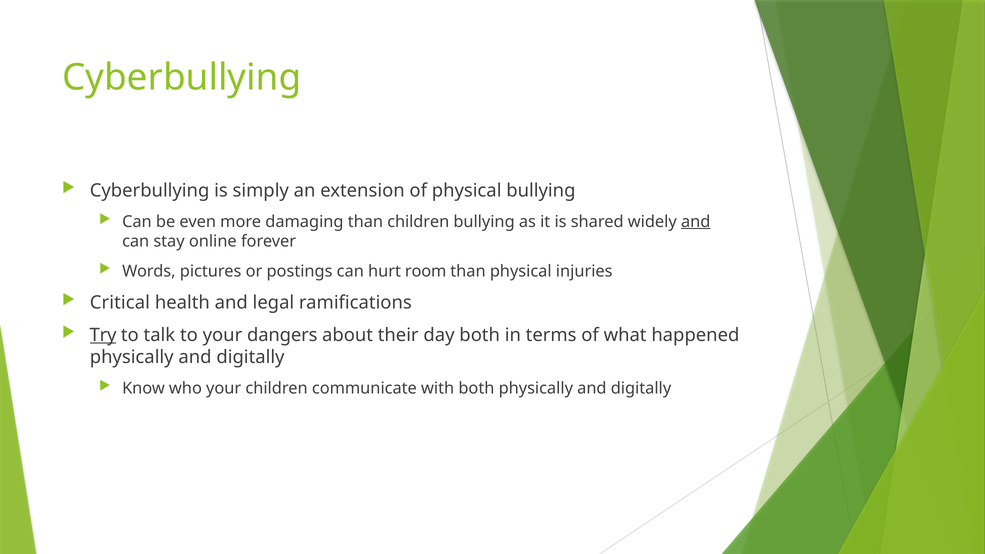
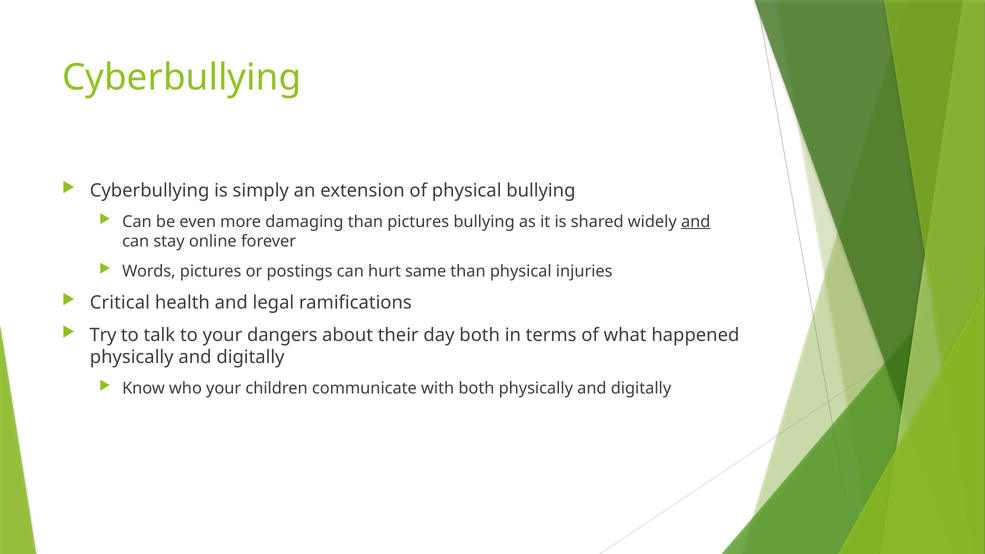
than children: children -> pictures
room: room -> same
Try underline: present -> none
